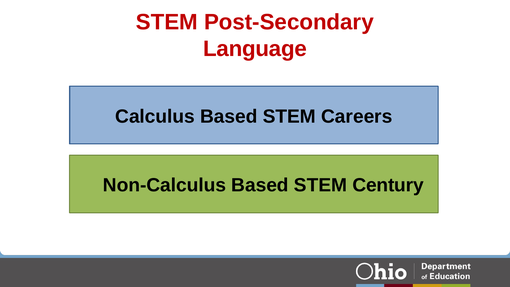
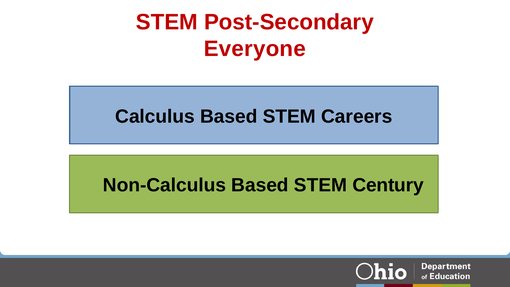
Language: Language -> Everyone
